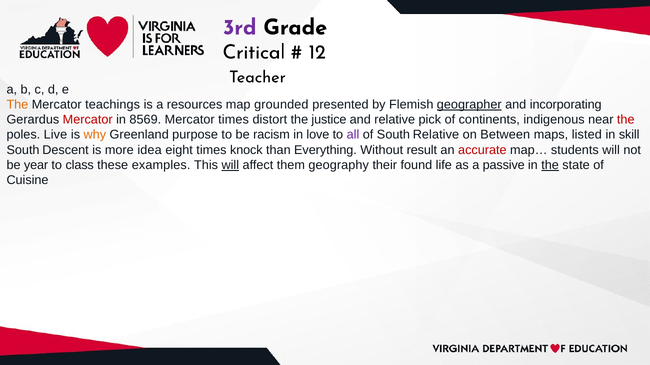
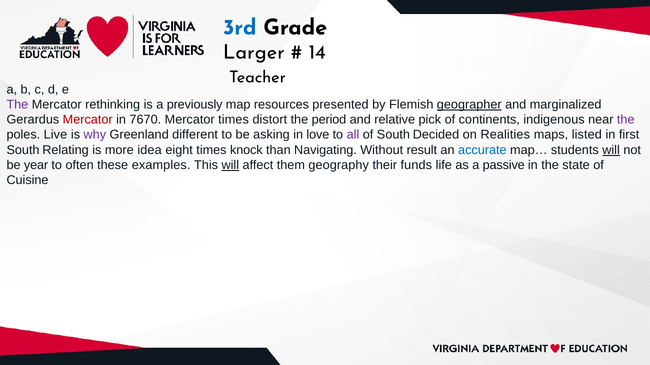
3rd colour: purple -> blue
Critical: Critical -> Larger
12: 12 -> 14
The at (17, 105) colour: orange -> purple
teachings: teachings -> rethinking
resources: resources -> previously
grounded: grounded -> resources
incorporating: incorporating -> marginalized
8569: 8569 -> 7670
justice: justice -> period
the at (626, 120) colour: red -> purple
why colour: orange -> purple
purpose: purpose -> different
racism: racism -> asking
South Relative: Relative -> Decided
Between: Between -> Realities
skill: skill -> first
Descent: Descent -> Relating
Everything: Everything -> Navigating
accurate colour: red -> blue
will at (611, 150) underline: none -> present
class: class -> often
found: found -> funds
the at (550, 165) underline: present -> none
